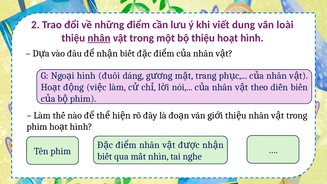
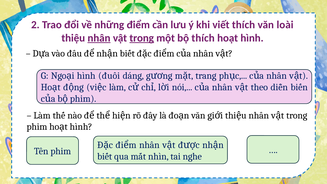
viết dung: dung -> thích
trong at (142, 38) underline: none -> present
bộ thiệu: thiệu -> thích
